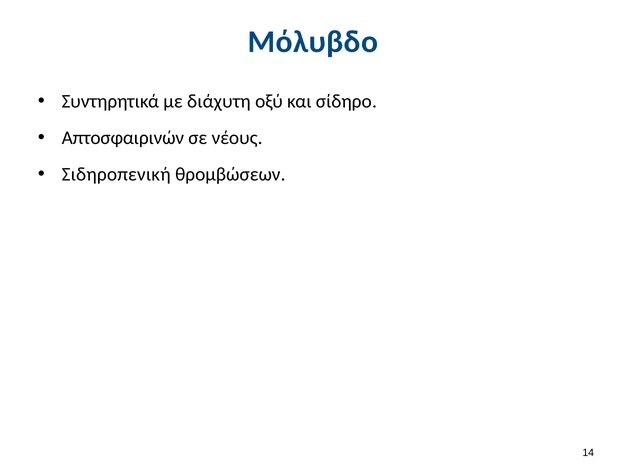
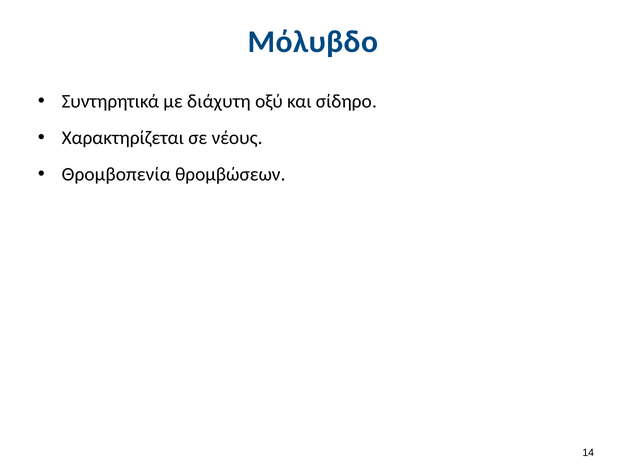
Απτοσφαιρινών: Απτοσφαιρινών -> Χαρακτηρίζεται
Σιδηροπενική: Σιδηροπενική -> Θρομβοπενία
